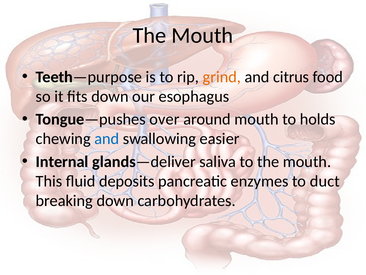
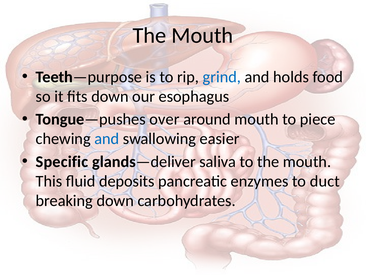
grind colour: orange -> blue
citrus: citrus -> holds
holds: holds -> piece
Internal: Internal -> Specific
